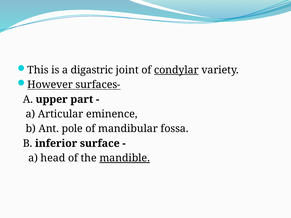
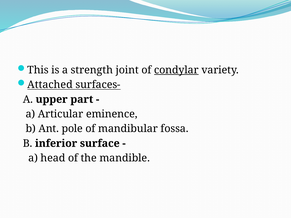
digastric: digastric -> strength
However: However -> Attached
mandible underline: present -> none
